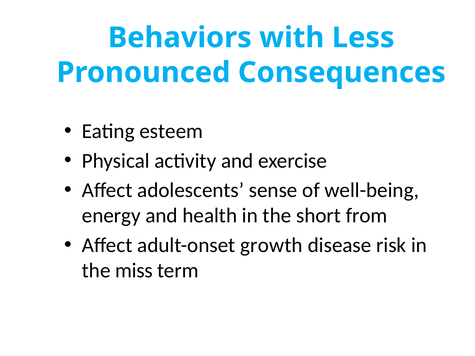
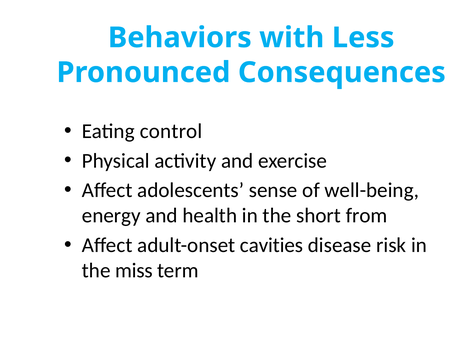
esteem: esteem -> control
growth: growth -> cavities
